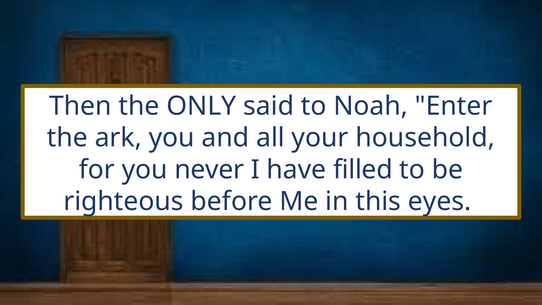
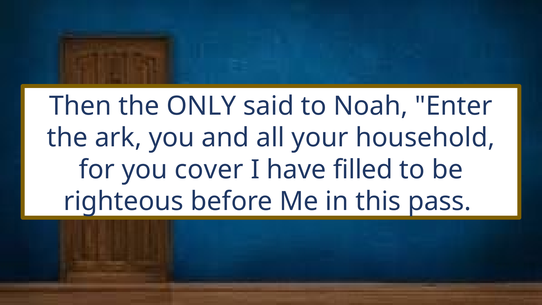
never: never -> cover
eyes: eyes -> pass
